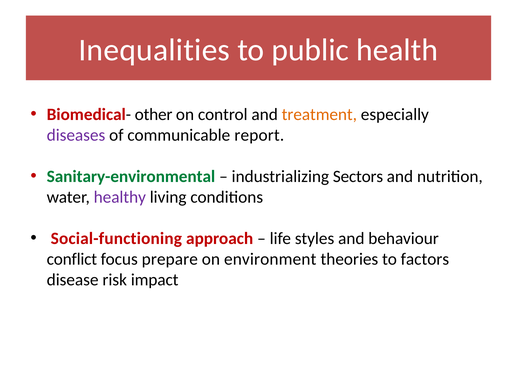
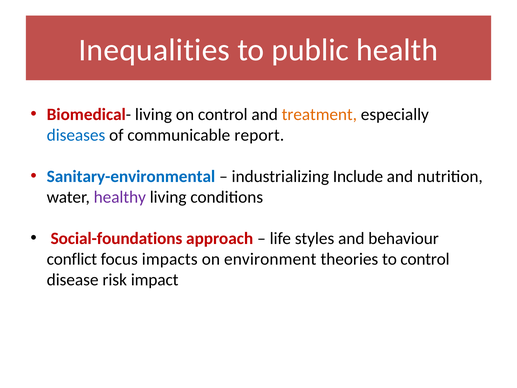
Biomedical- other: other -> living
diseases colour: purple -> blue
Sanitary-environmental colour: green -> blue
Sectors: Sectors -> Include
Social-functioning: Social-functioning -> Social-foundations
prepare: prepare -> impacts
to factors: factors -> control
